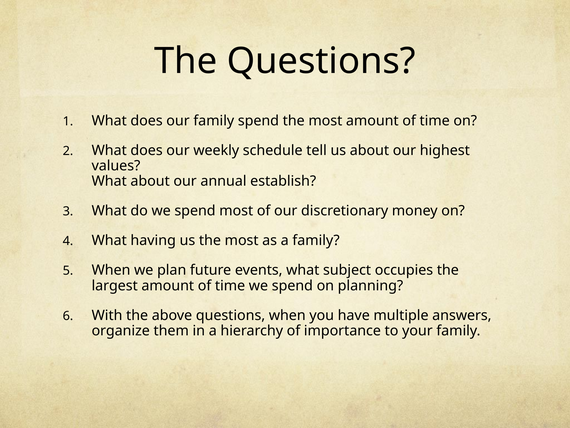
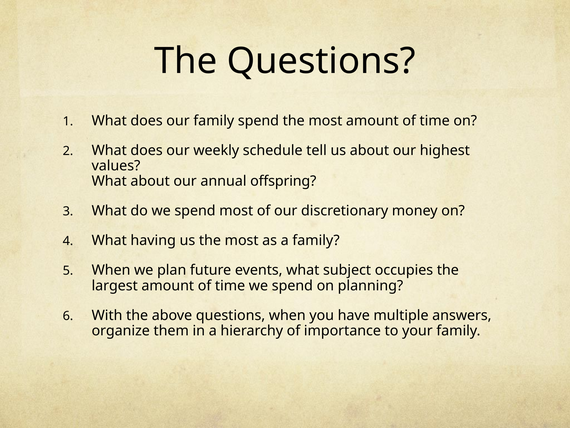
establish: establish -> offspring
